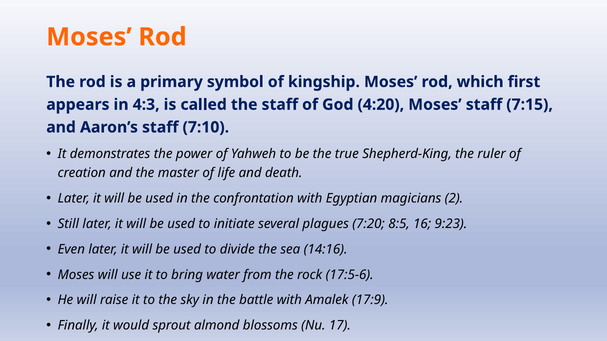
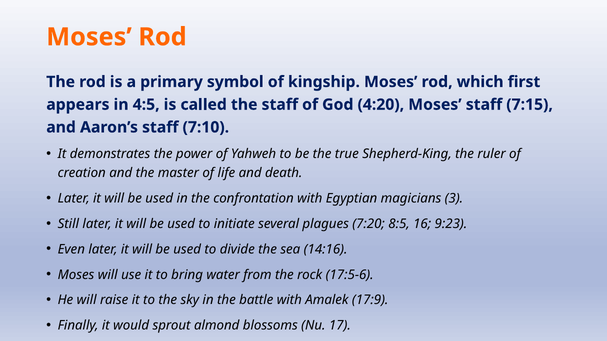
4:3: 4:3 -> 4:5
2: 2 -> 3
